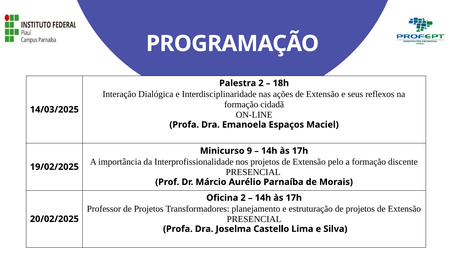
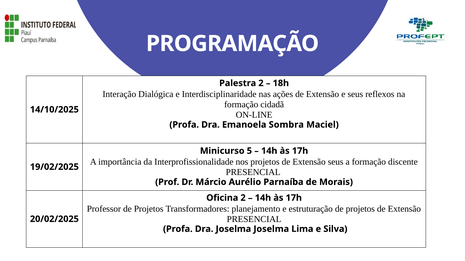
14/03/2025: 14/03/2025 -> 14/10/2025
Espaços: Espaços -> Sombra
9: 9 -> 5
Extensão pelo: pelo -> seus
Joselma Castello: Castello -> Joselma
